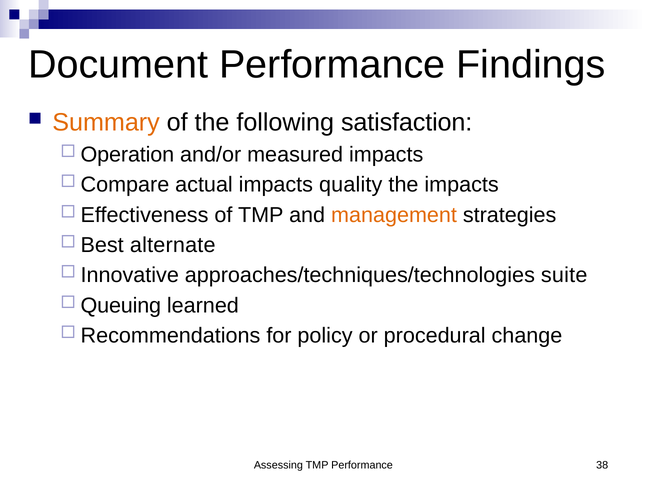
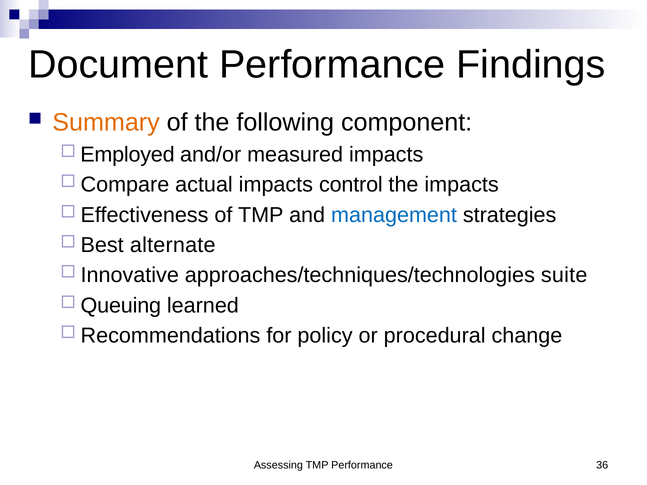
satisfaction: satisfaction -> component
Operation: Operation -> Employed
quality: quality -> control
management colour: orange -> blue
38: 38 -> 36
